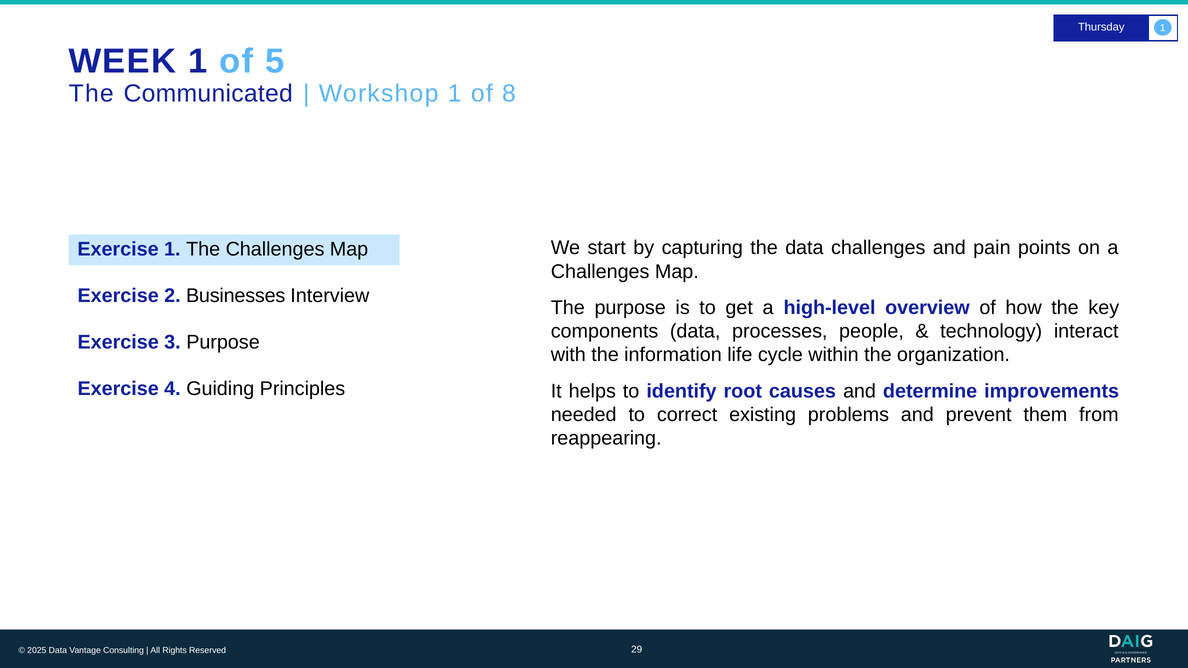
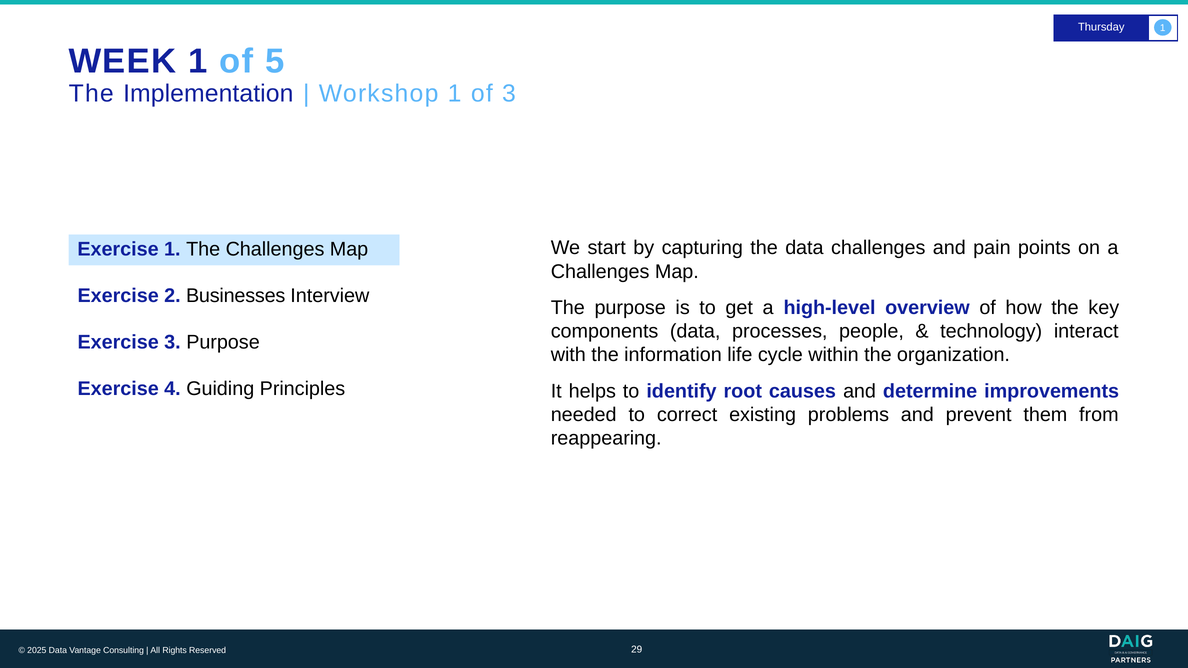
Communicated: Communicated -> Implementation
of 8: 8 -> 3
